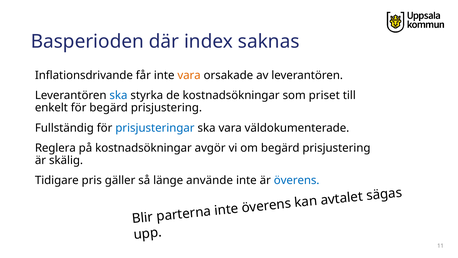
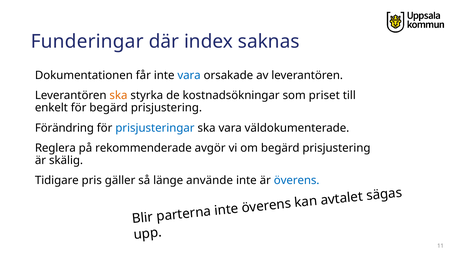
Basperioden: Basperioden -> Funderingar
Inflationsdrivande: Inflationsdrivande -> Dokumentationen
vara at (189, 75) colour: orange -> blue
ska at (118, 95) colour: blue -> orange
Fullständig: Fullständig -> Förändring
på kostnadsökningar: kostnadsökningar -> rekommenderade
